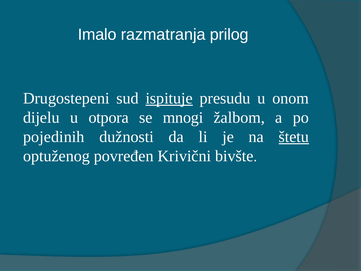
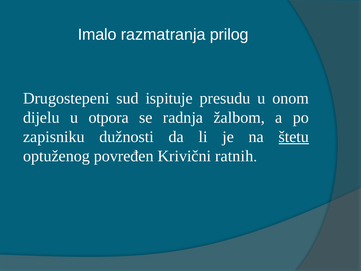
ispituje underline: present -> none
mnogi: mnogi -> radnja
pojedinih: pojedinih -> zapisniku
bivšte: bivšte -> ratnih
